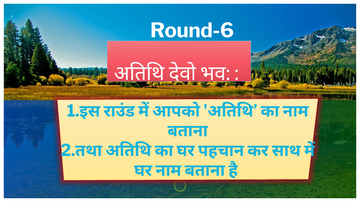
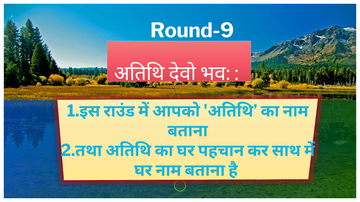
Round-6: Round-6 -> Round-9
